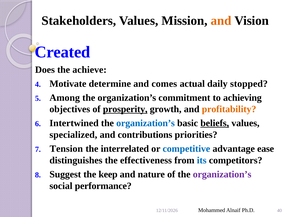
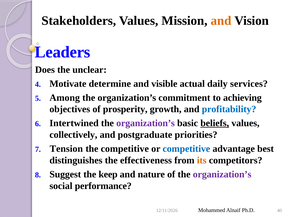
Created: Created -> Leaders
achieve: achieve -> unclear
comes: comes -> visible
stopped: stopped -> services
prosperity underline: present -> none
profitability colour: orange -> blue
organization’s at (146, 123) colour: blue -> purple
specialized: specialized -> collectively
contributions: contributions -> postgraduate
the interrelated: interrelated -> competitive
ease: ease -> best
its colour: blue -> orange
